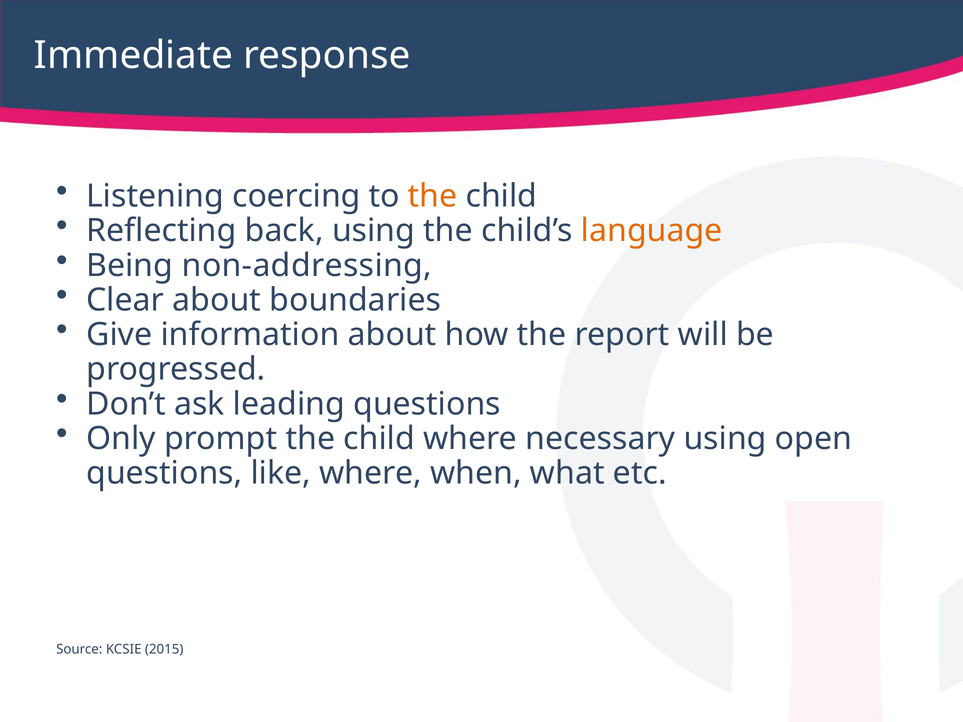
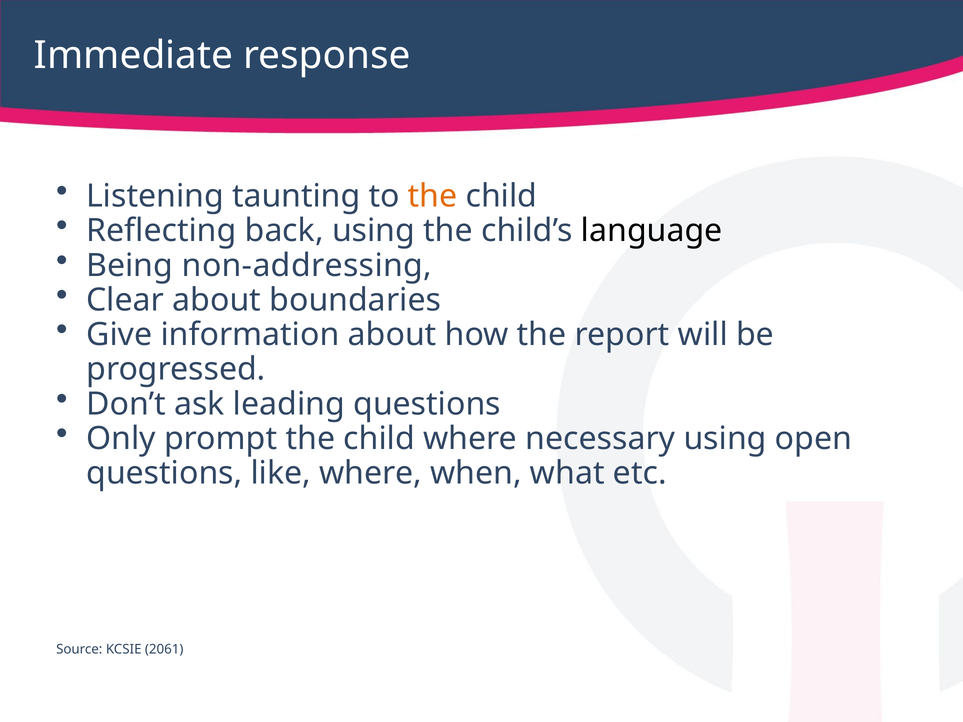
coercing: coercing -> taunting
language colour: orange -> black
2015: 2015 -> 2061
